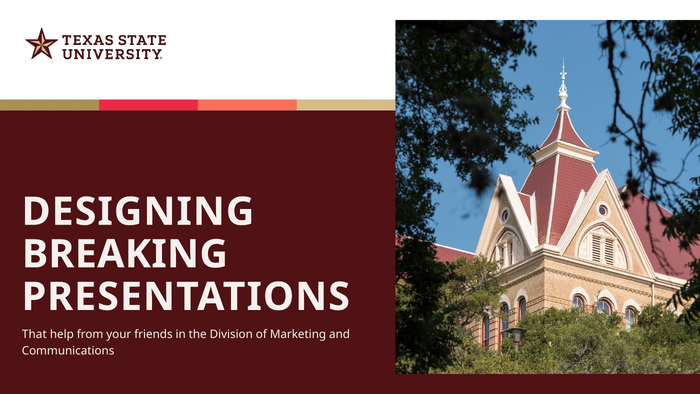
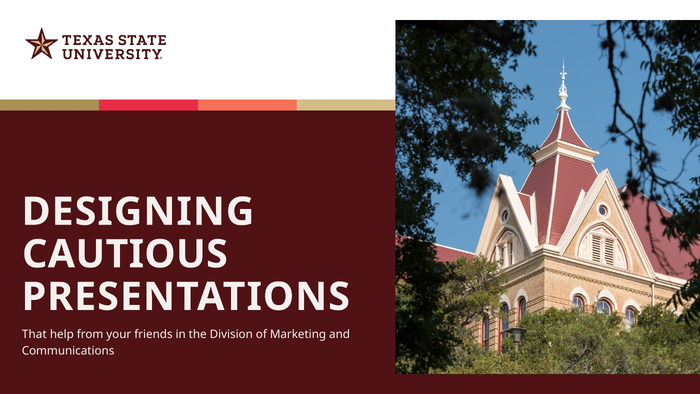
BREAKING: BREAKING -> CAUTIOUS
